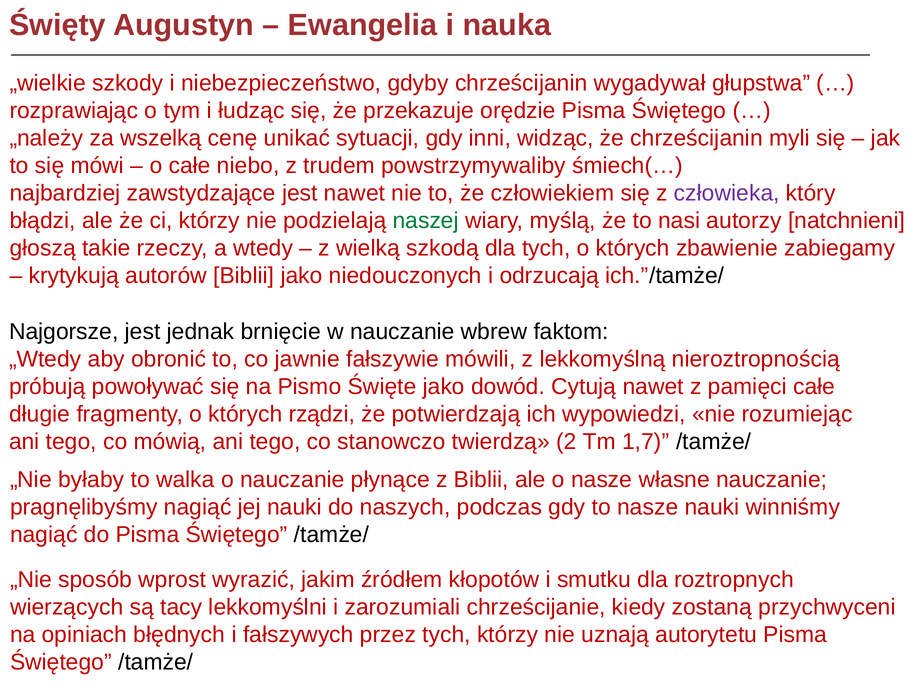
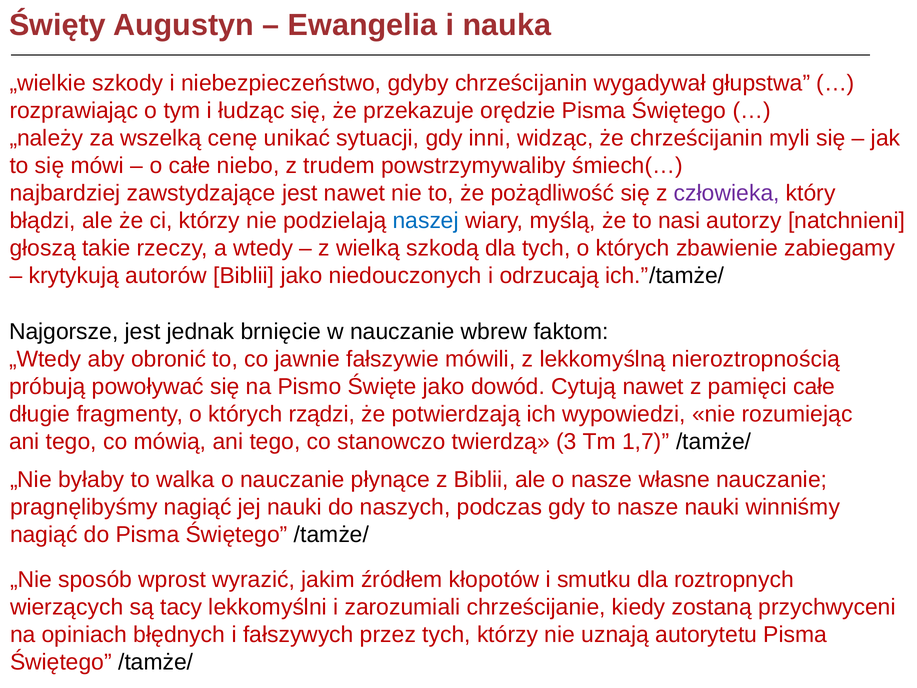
człowiekiem: człowiekiem -> pożądliwość
naszej colour: green -> blue
2: 2 -> 3
